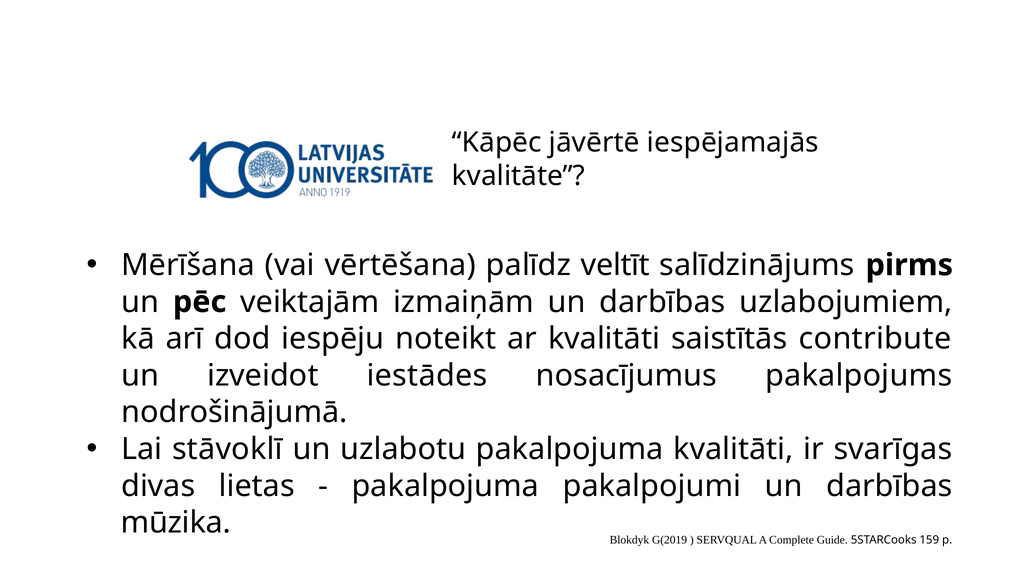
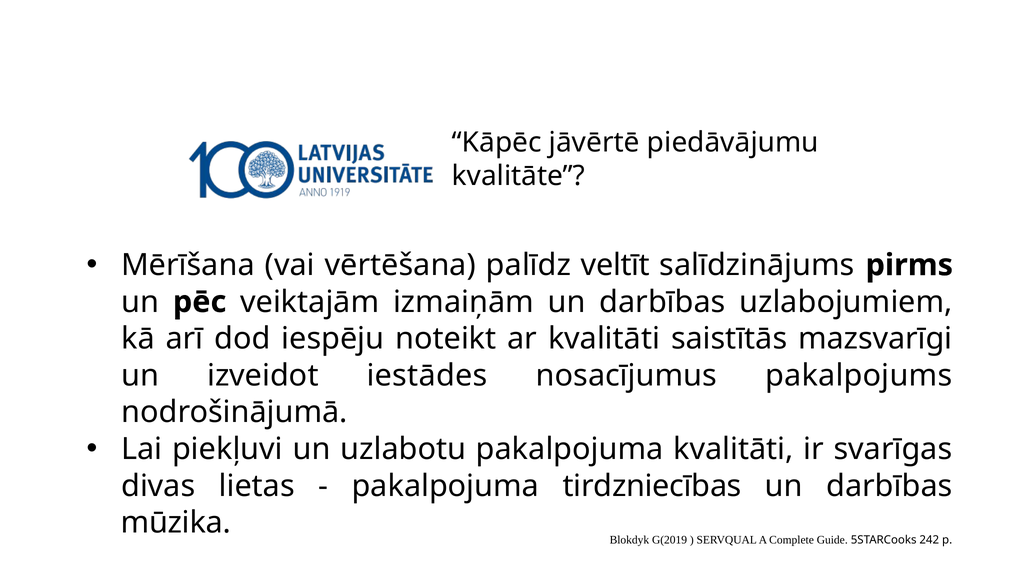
iespējamajās: iespējamajās -> piedāvājumu
contribute: contribute -> mazsvarīgi
stāvoklī: stāvoklī -> piekļuvi
pakalpojumi: pakalpojumi -> tirdzniecības
159: 159 -> 242
